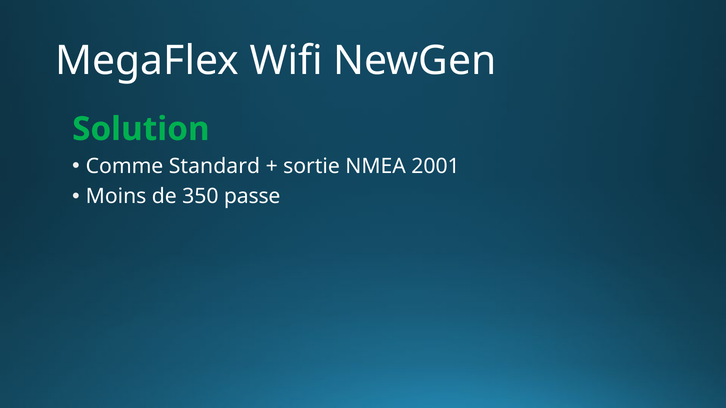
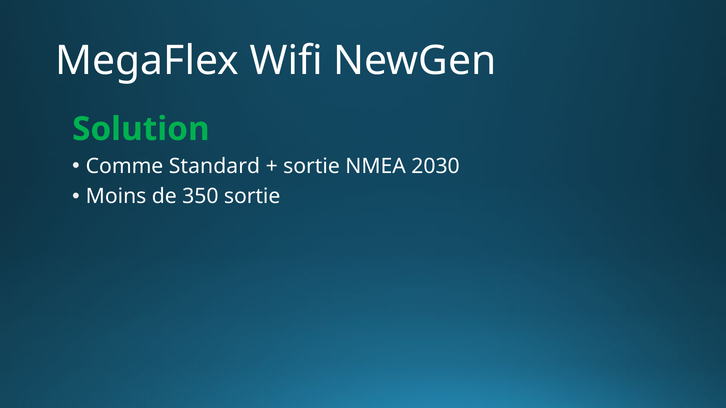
2001: 2001 -> 2030
350 passe: passe -> sortie
